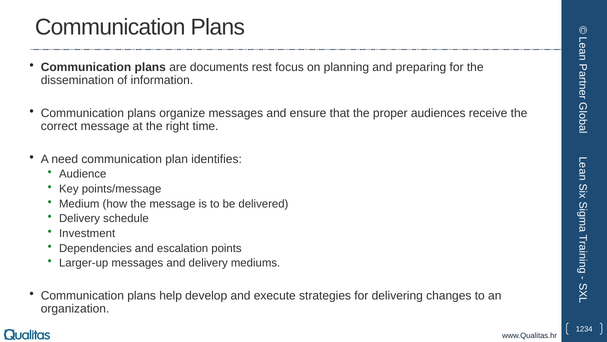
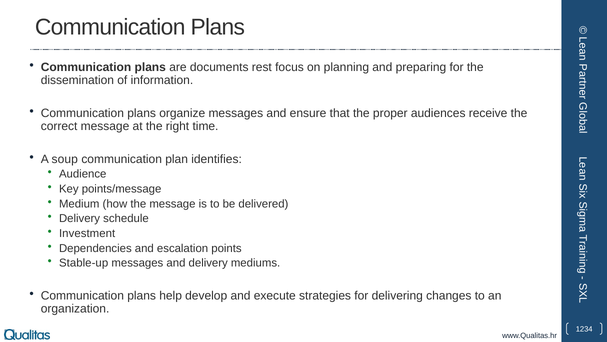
need: need -> soup
Larger-up: Larger-up -> Stable-up
